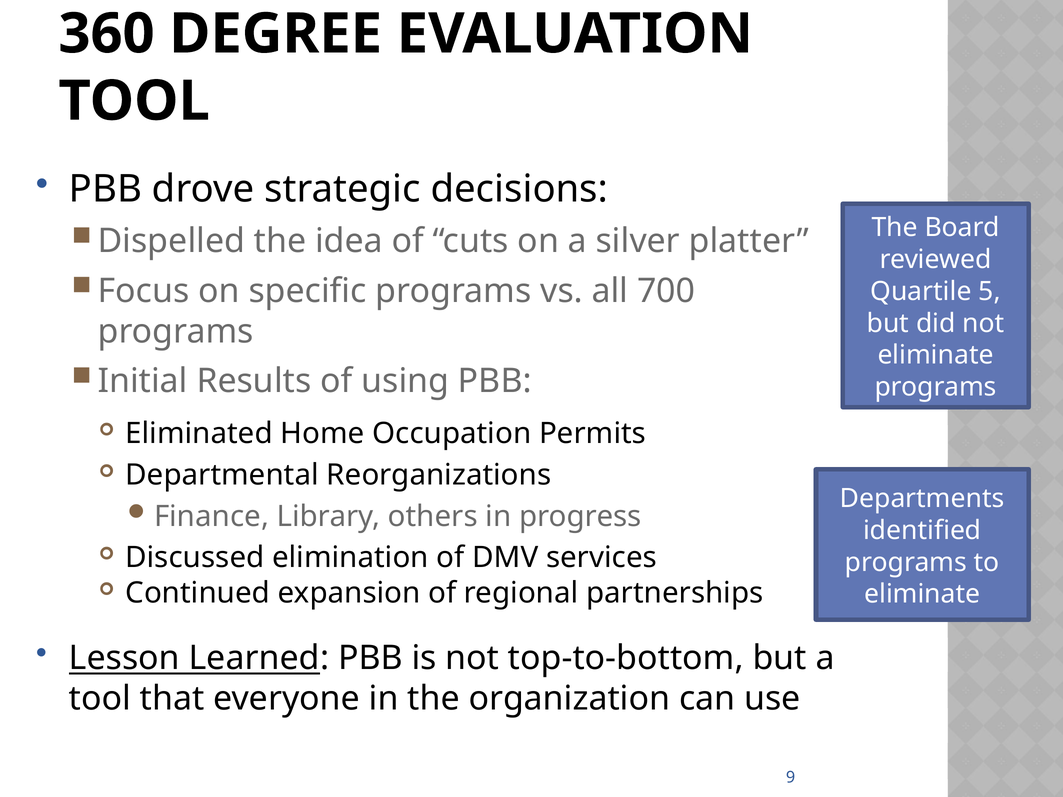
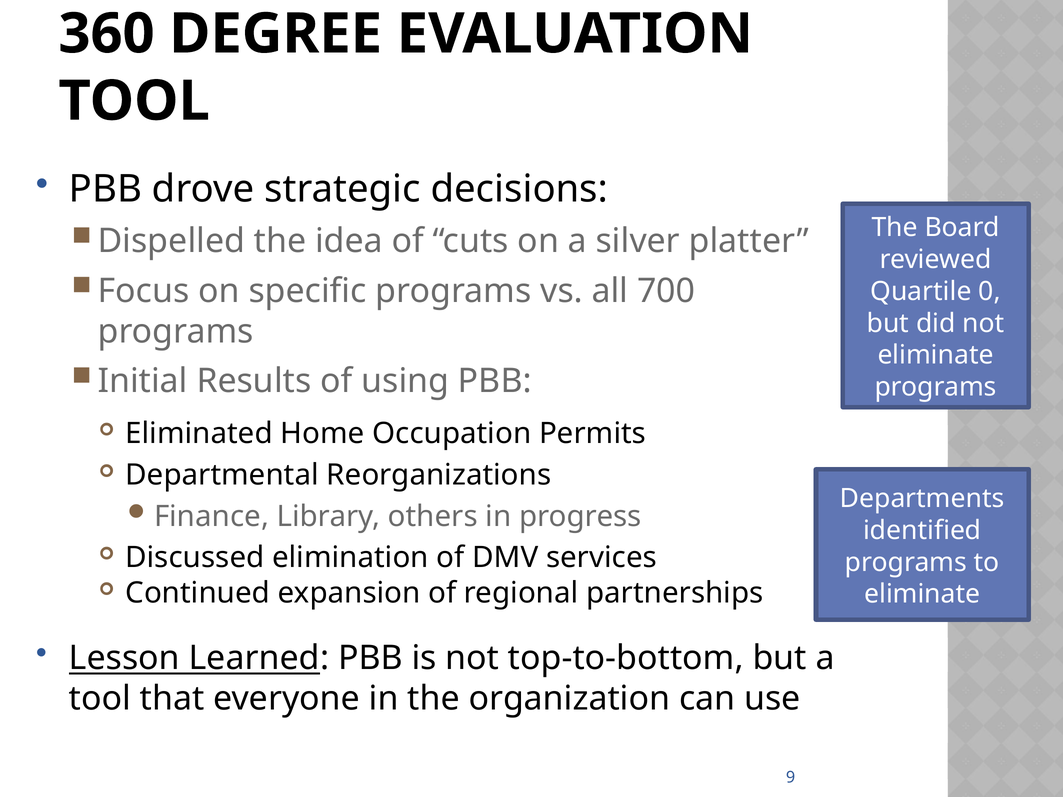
5: 5 -> 0
